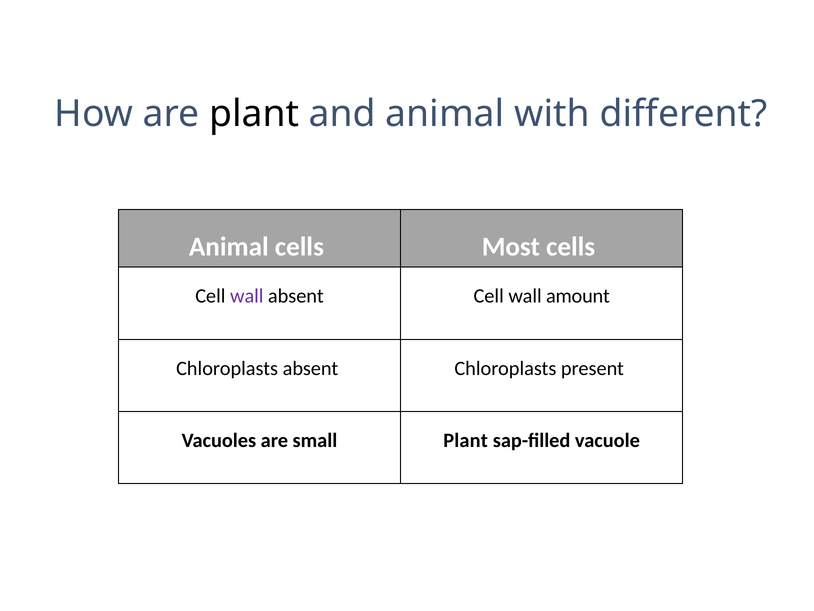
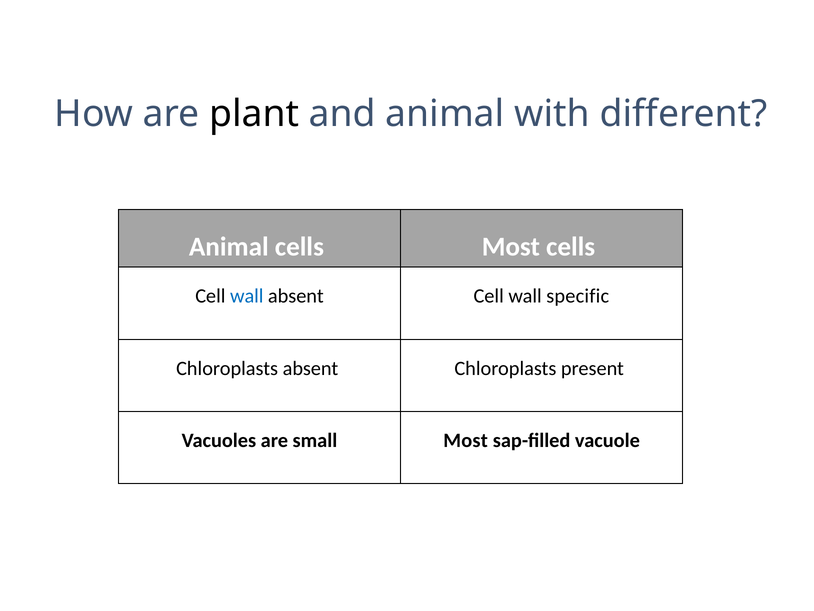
wall at (247, 296) colour: purple -> blue
amount: amount -> specific
small Plant: Plant -> Most
